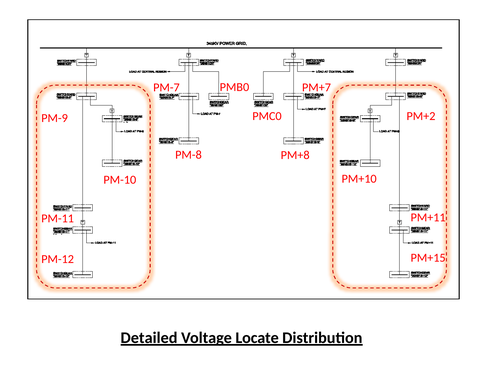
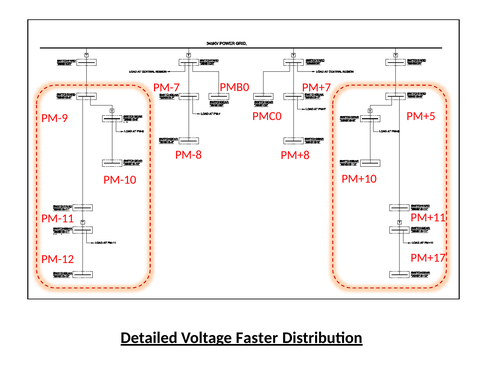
PM+2: PM+2 -> PM+5
PM+15: PM+15 -> PM+17
Locate: Locate -> Faster
